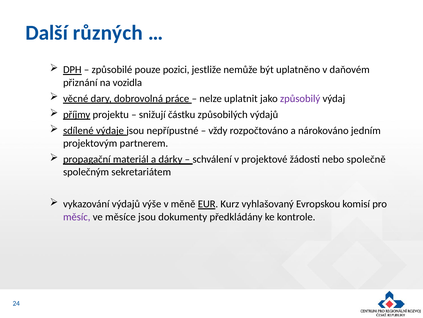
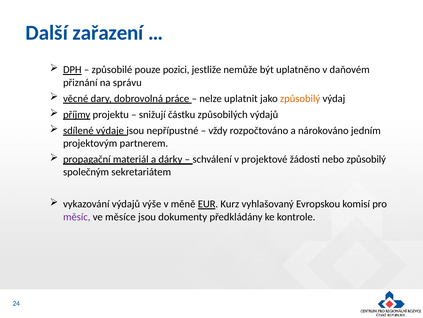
různých: různých -> zařazení
vozidla: vozidla -> správu
způsobilý at (300, 98) colour: purple -> orange
nebo společně: společně -> způsobilý
